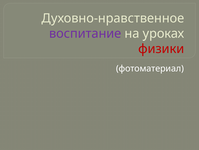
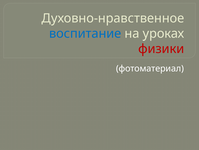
воспитание colour: purple -> blue
